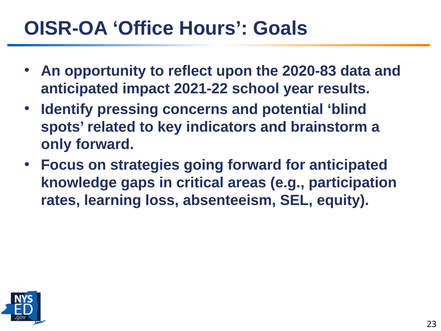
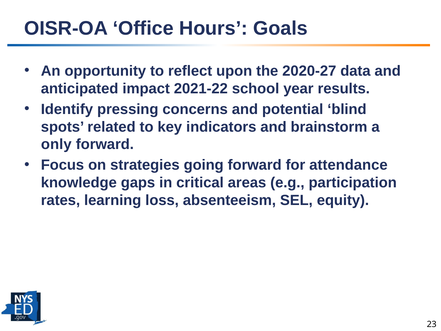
2020-83: 2020-83 -> 2020-27
for anticipated: anticipated -> attendance
